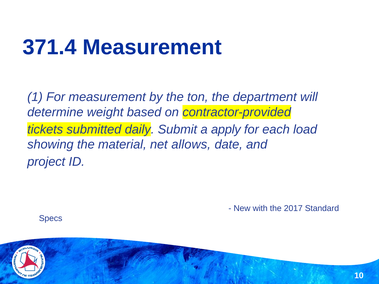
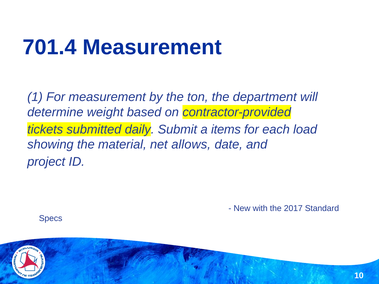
371.4: 371.4 -> 701.4
apply: apply -> items
